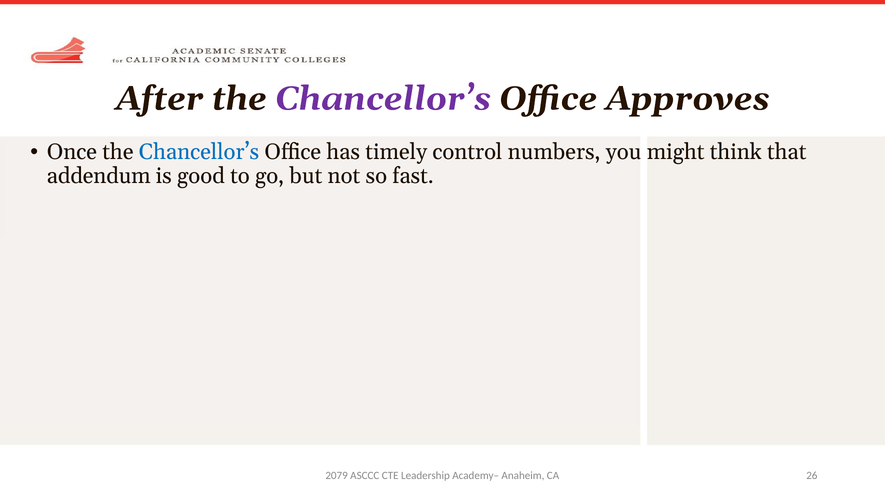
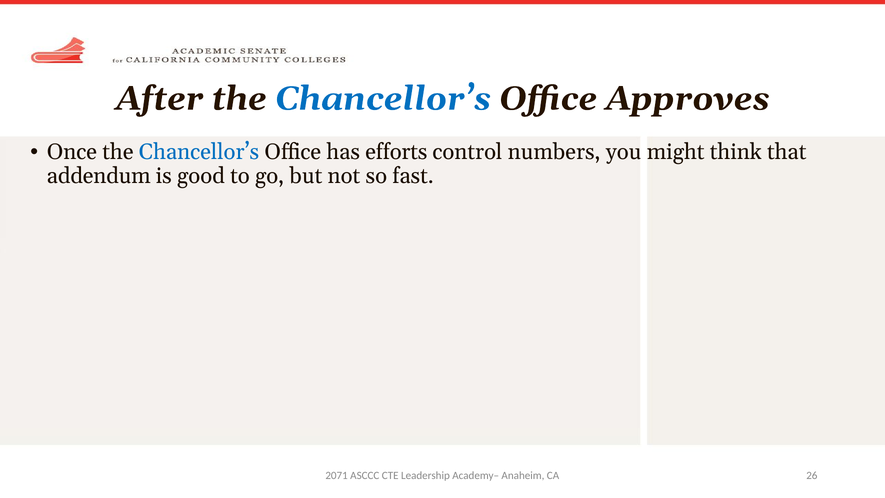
Chancellor’s at (383, 99) colour: purple -> blue
timely: timely -> efforts
2079: 2079 -> 2071
